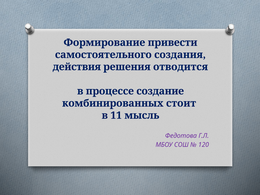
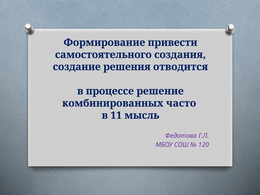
действия: действия -> создание
создание: создание -> решение
стоит: стоит -> часто
